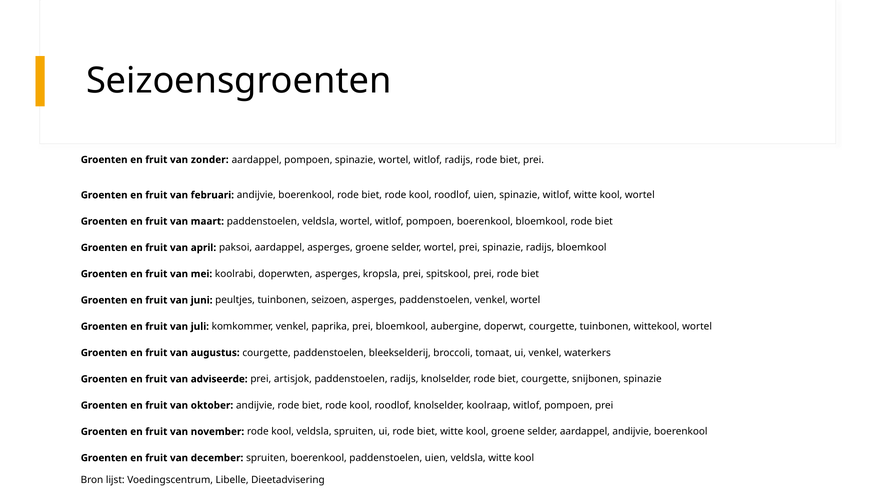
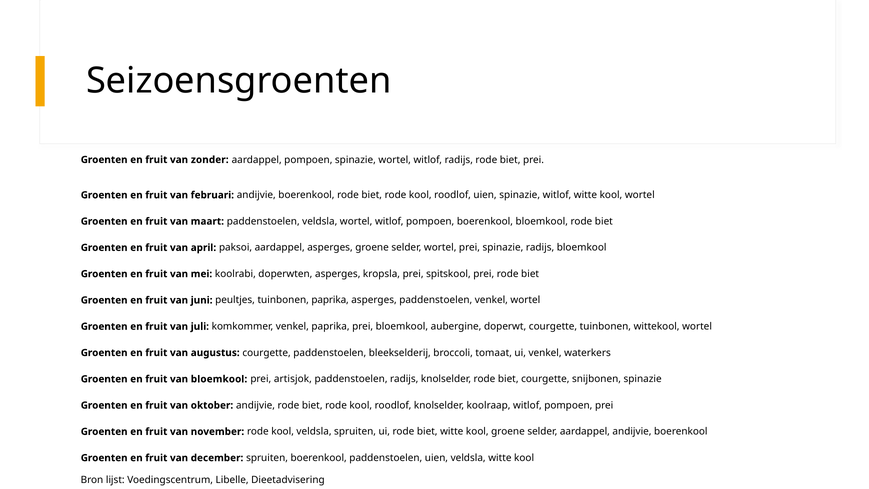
tuinbonen seizoen: seizoen -> paprika
van adviseerde: adviseerde -> bloemkool
